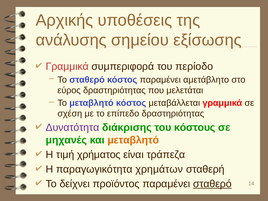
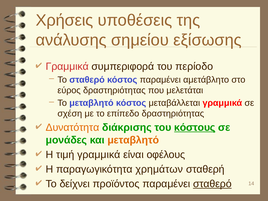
Αρχικής: Αρχικής -> Χρήσεις
Δυνατότητα colour: purple -> orange
κόστους underline: none -> present
μηχανές: μηχανές -> μονάδες
τιμή χρήματος: χρήματος -> γραμμικά
τράπεζα: τράπεζα -> οφέλους
